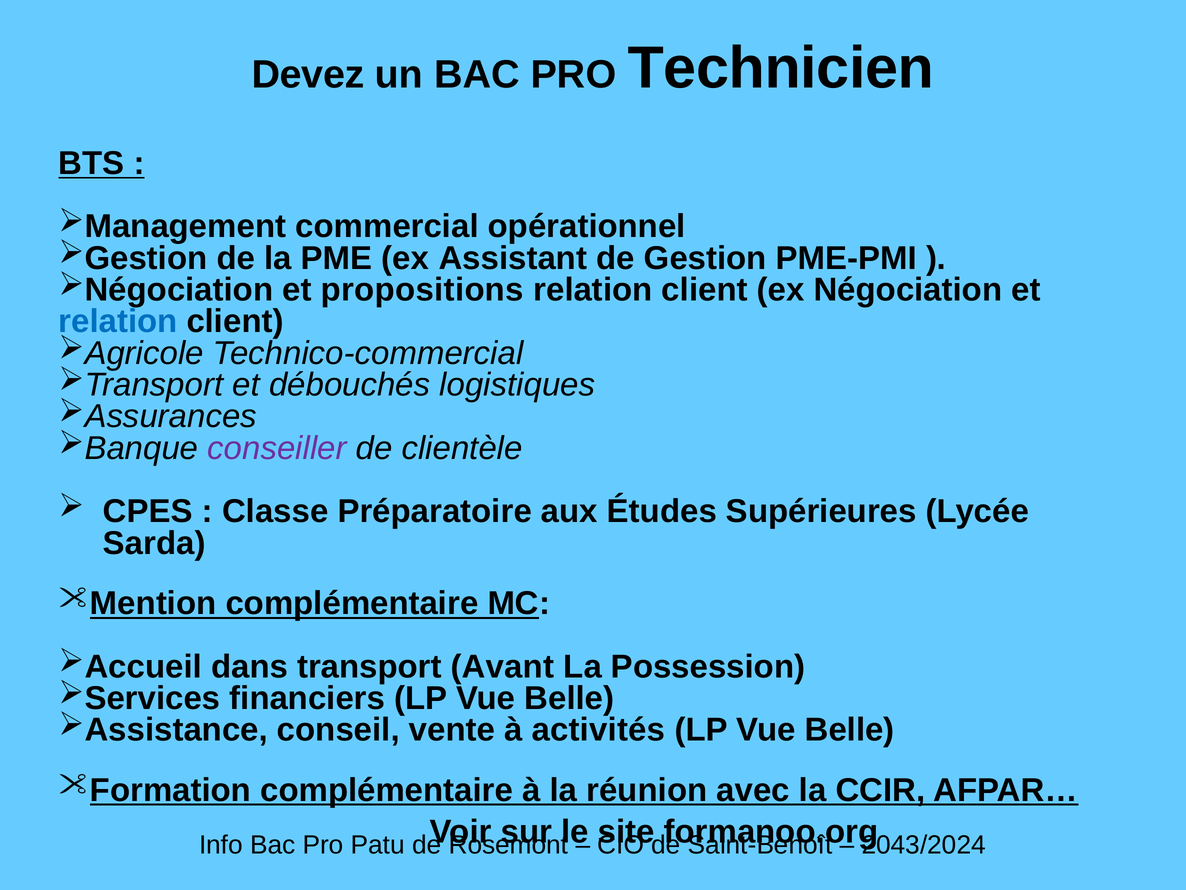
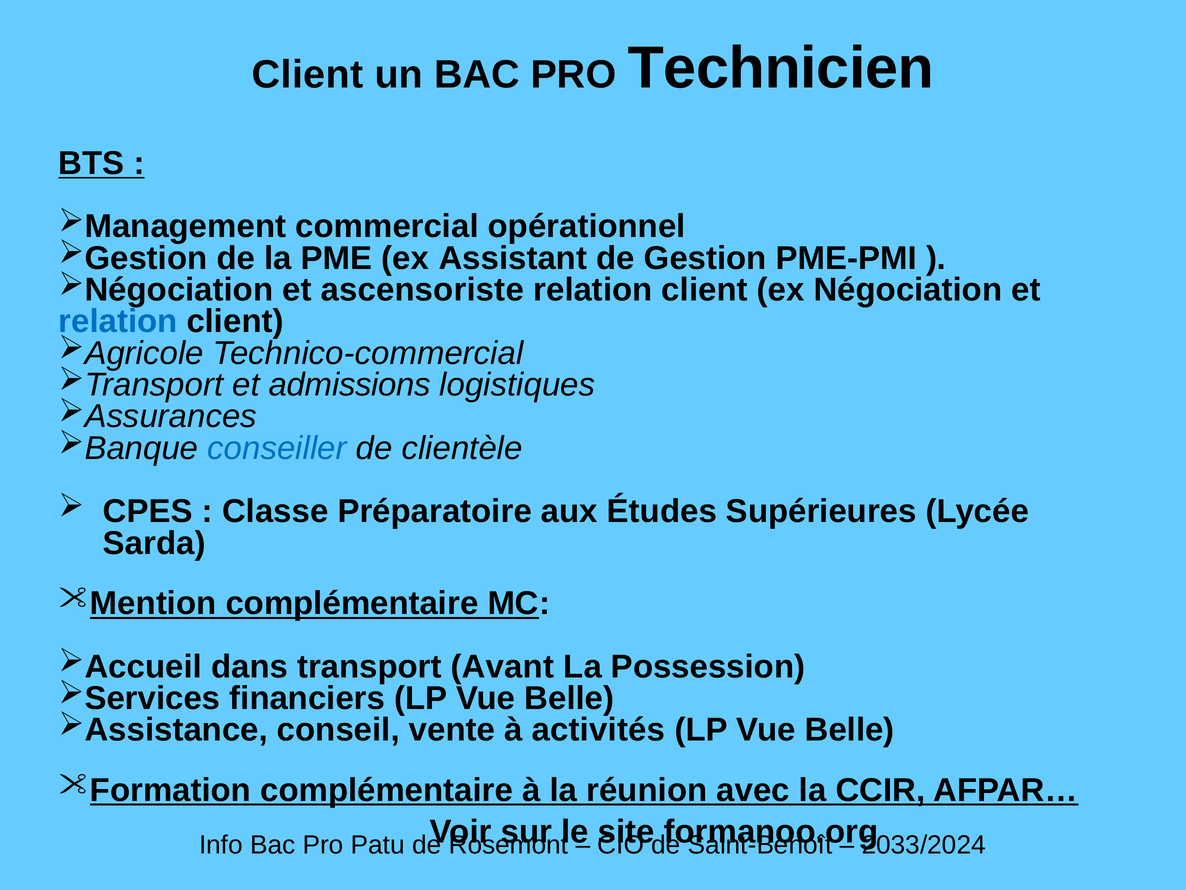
Devez at (308, 75): Devez -> Client
propositions: propositions -> ascensoriste
débouchés: débouchés -> admissions
conseiller colour: purple -> blue
2043/2024: 2043/2024 -> 2033/2024
